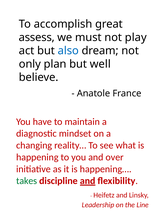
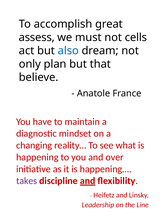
play: play -> cells
well: well -> that
takes colour: green -> purple
